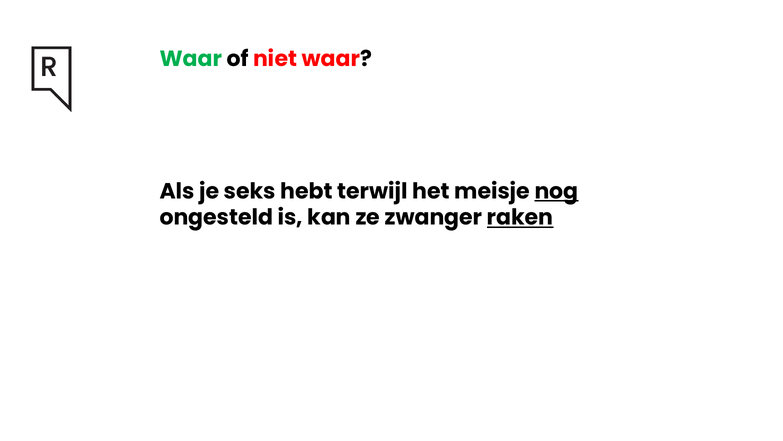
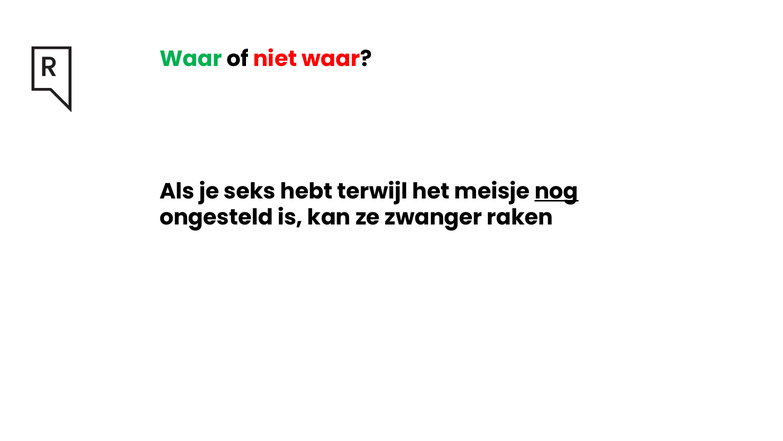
raken underline: present -> none
